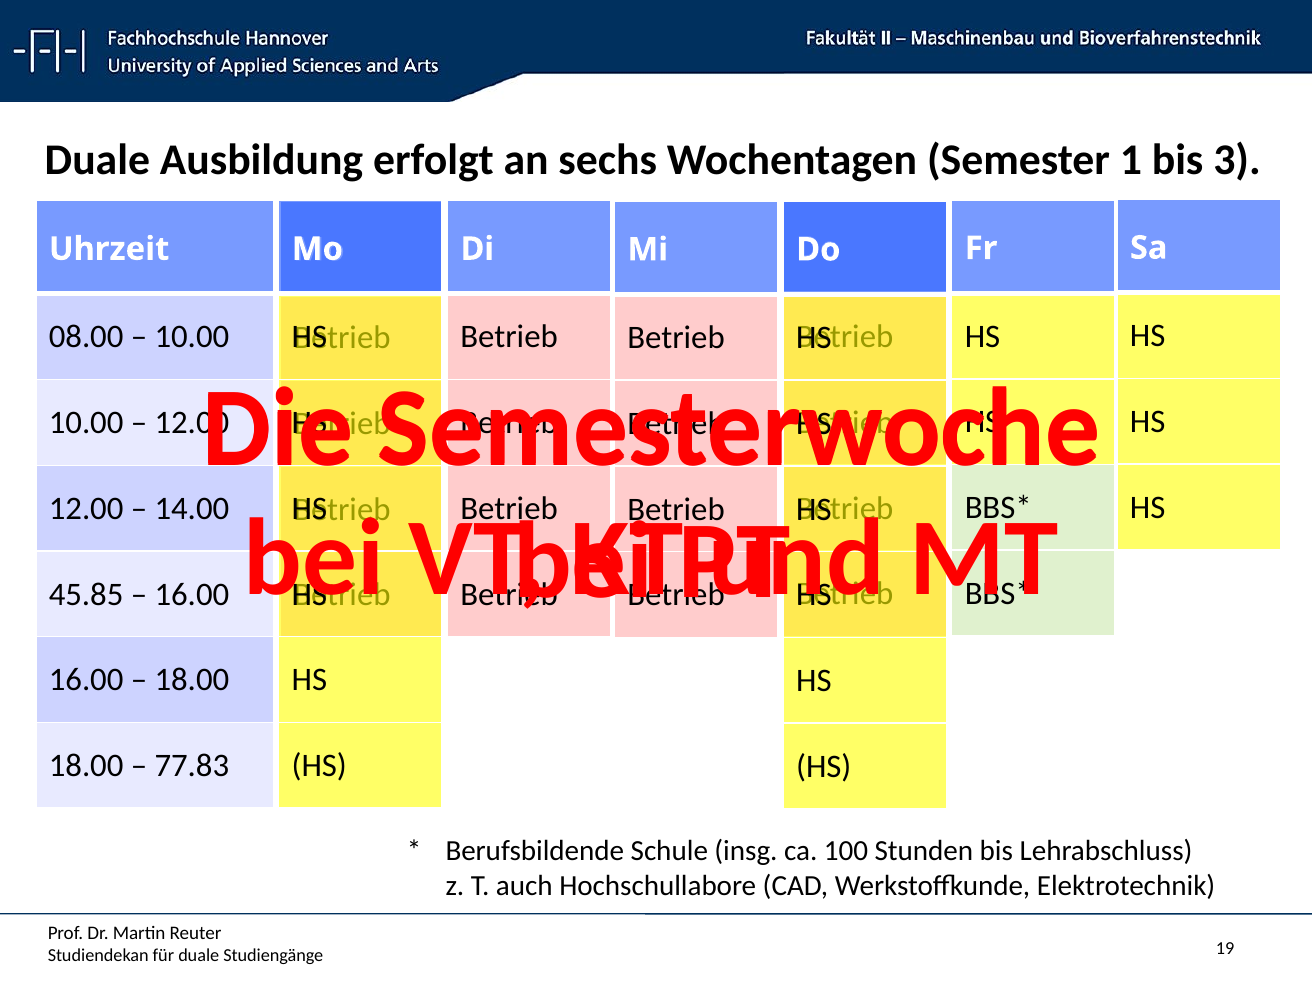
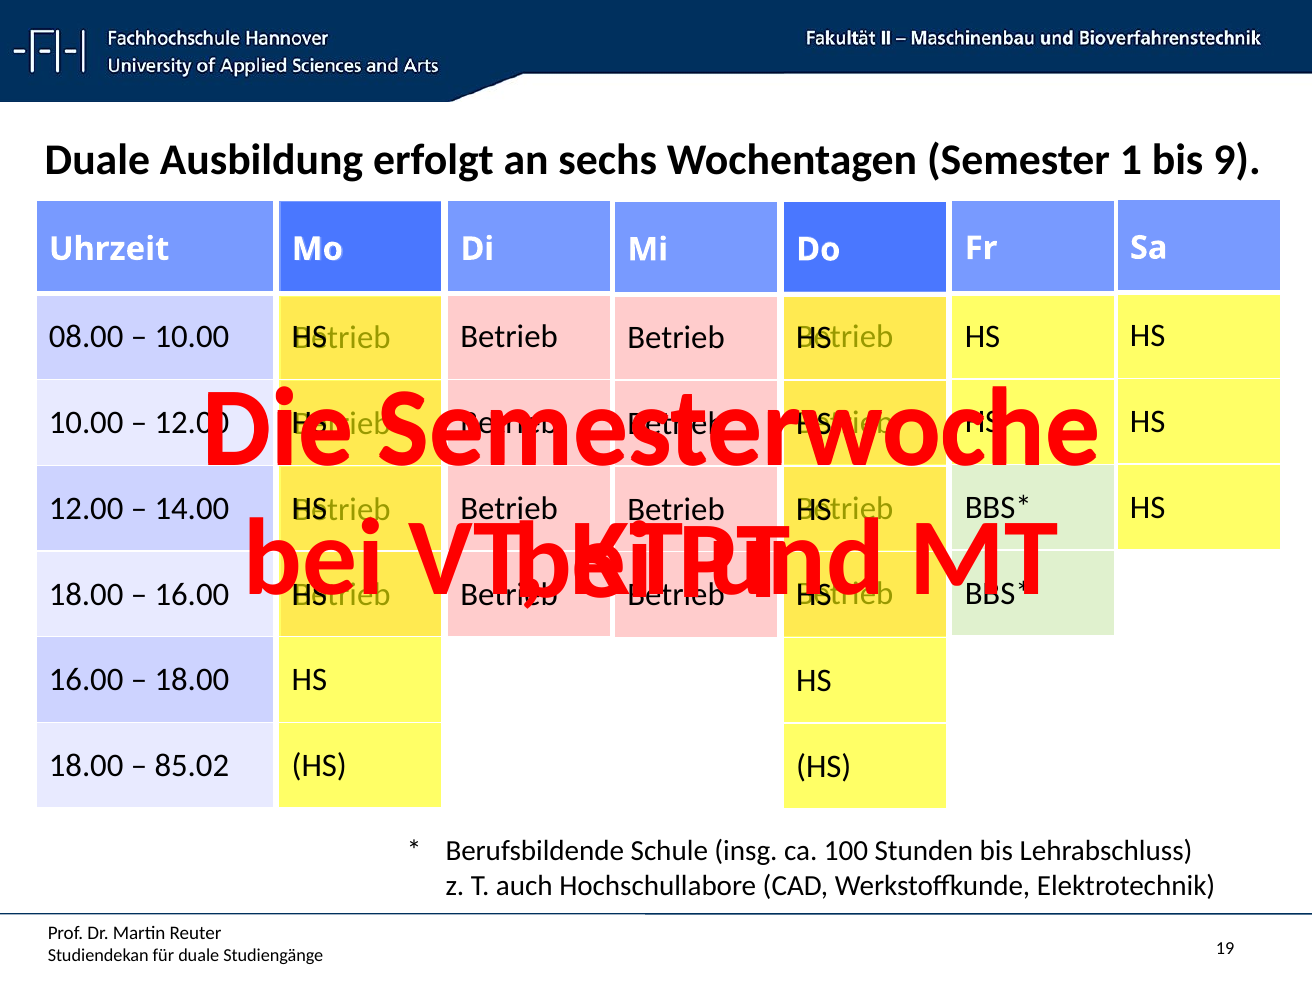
3: 3 -> 9
45.85 at (86, 594): 45.85 -> 18.00
77.83: 77.83 -> 85.02
